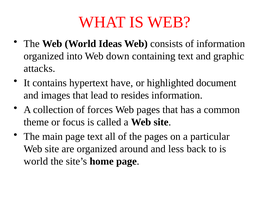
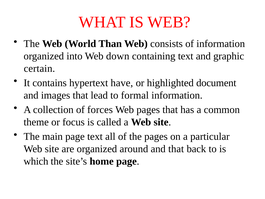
Ideas: Ideas -> Than
attacks: attacks -> certain
resides: resides -> formal
and less: less -> that
world at (36, 161): world -> which
